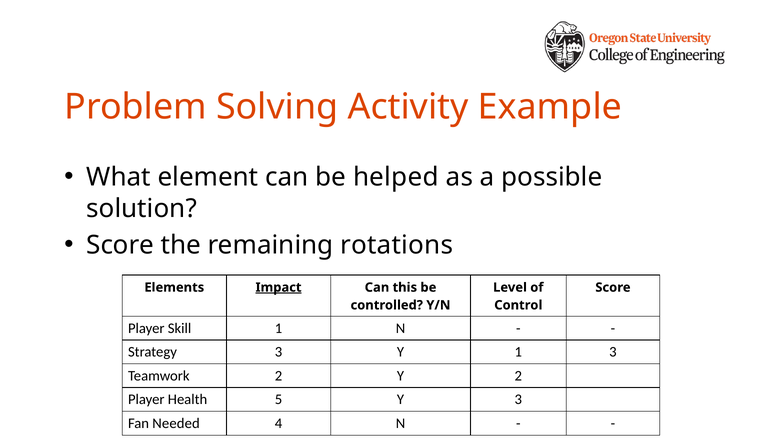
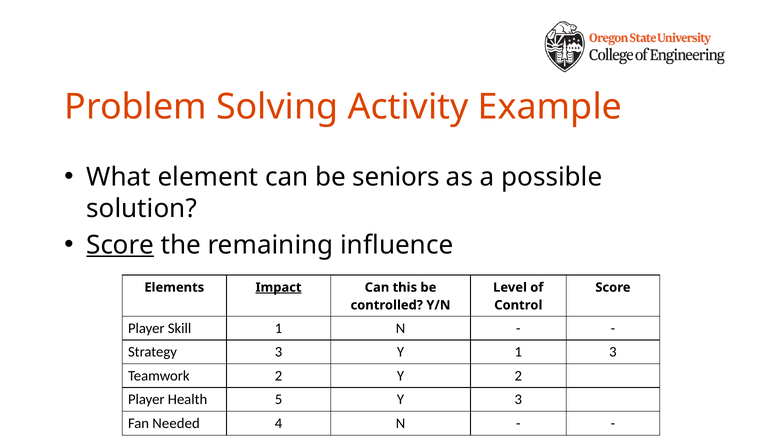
helped: helped -> seniors
Score at (120, 245) underline: none -> present
rotations: rotations -> influence
